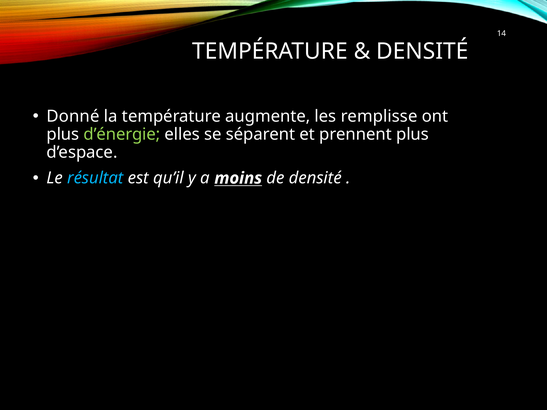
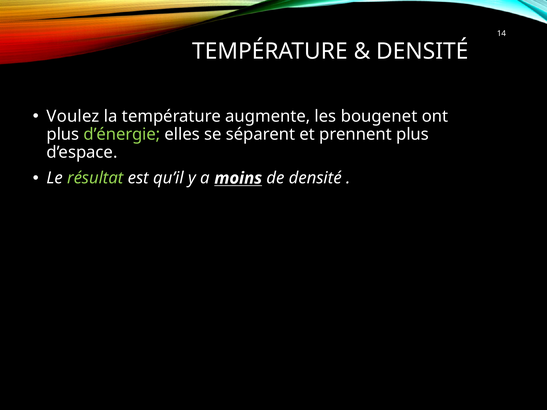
Donné: Donné -> Voulez
remplisse: remplisse -> bougenet
résultat colour: light blue -> light green
